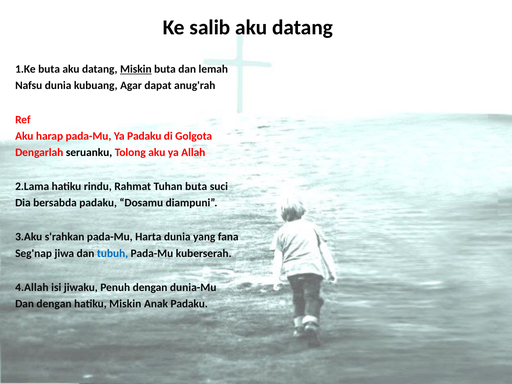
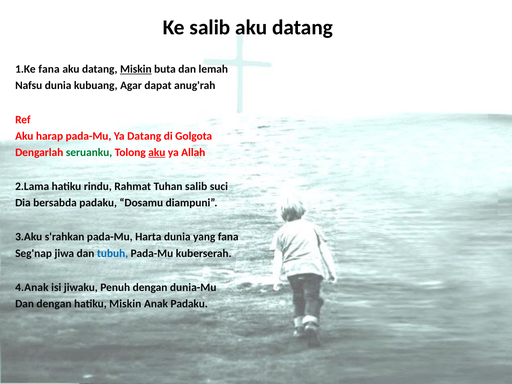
1.Ke buta: buta -> fana
Ya Padaku: Padaku -> Datang
seruanku colour: black -> green
aku at (157, 152) underline: none -> present
Tuhan buta: buta -> salib
4.Allah: 4.Allah -> 4.Anak
